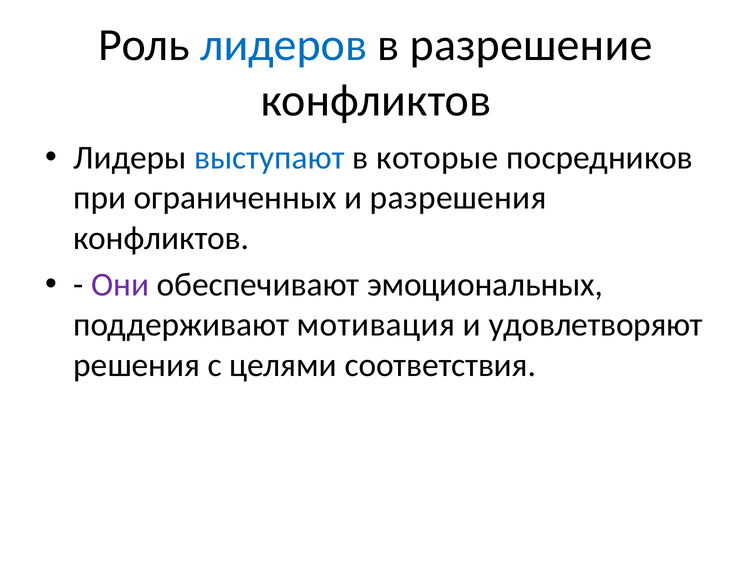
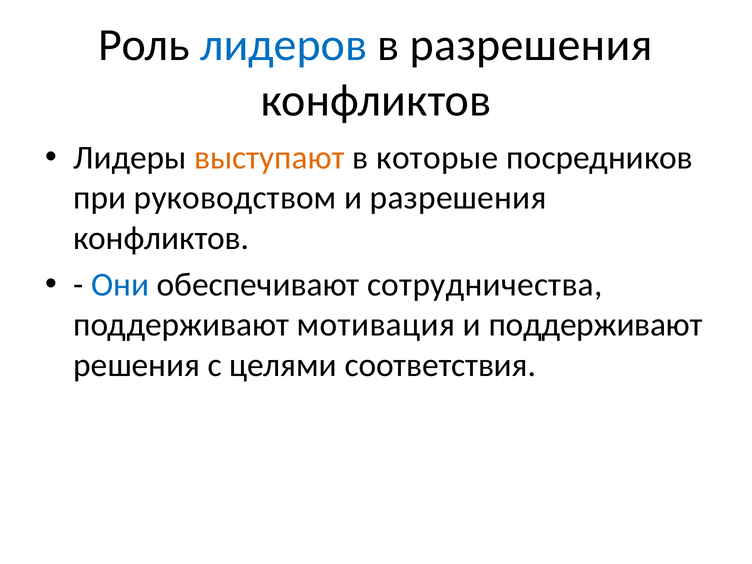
в разрешение: разрешение -> разрешения
выступают colour: blue -> orange
ограниченных: ограниченных -> руководством
Они colour: purple -> blue
эмоциональных: эмоциональных -> сотрудничества
и удовлетворяют: удовлетворяют -> поддерживают
